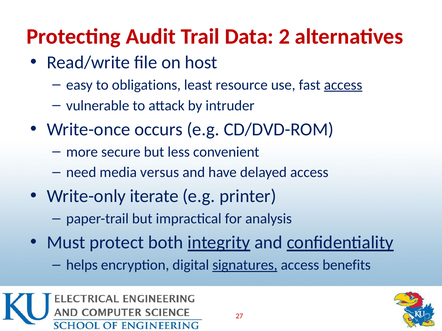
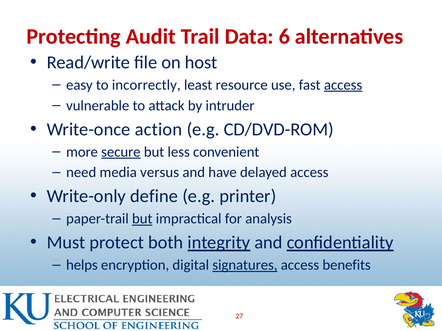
2: 2 -> 6
obligations: obligations -> incorrectly
occurs: occurs -> action
secure underline: none -> present
iterate: iterate -> define
but at (142, 219) underline: none -> present
